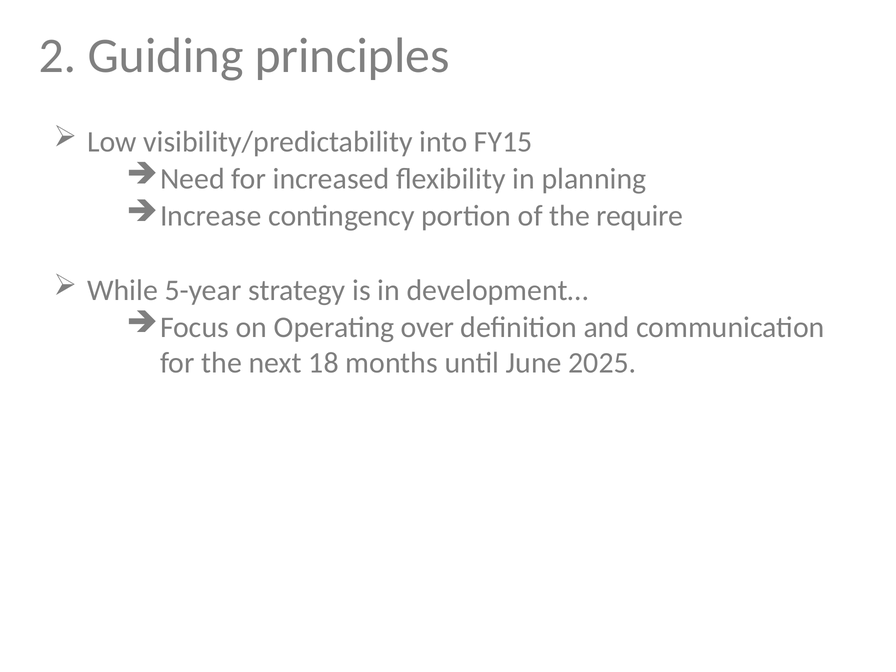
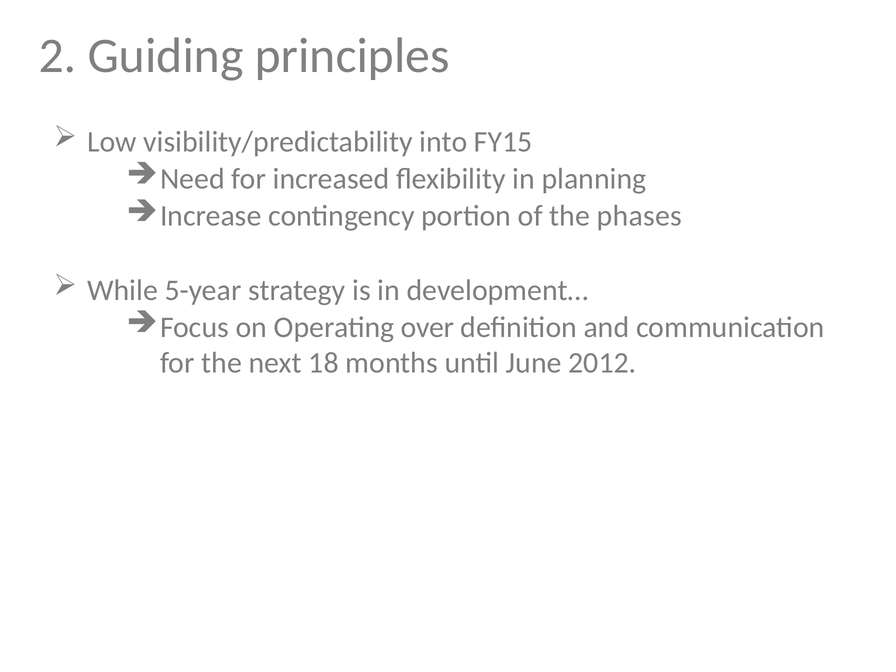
require: require -> phases
2025: 2025 -> 2012
